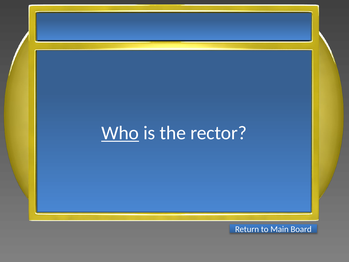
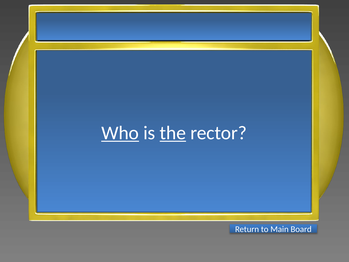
the underline: none -> present
